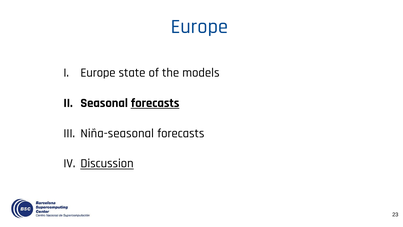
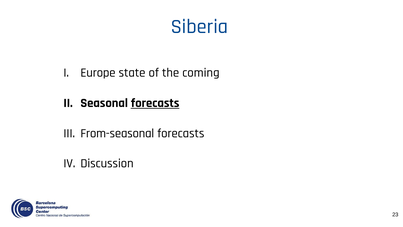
Europe at (199, 27): Europe -> Siberia
models: models -> coming
Niña-seasonal: Niña-seasonal -> From-seasonal
Discussion underline: present -> none
